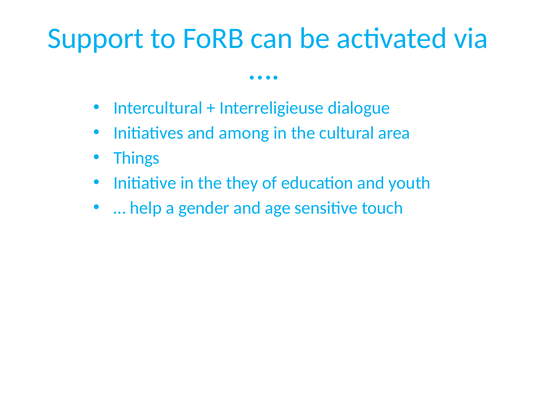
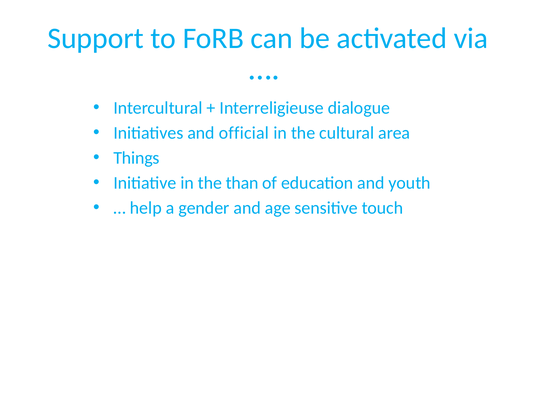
among: among -> official
they: they -> than
